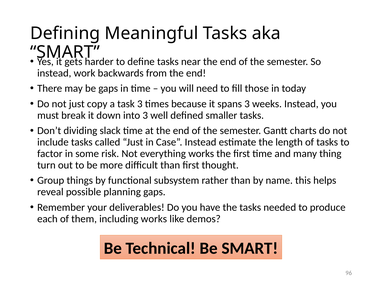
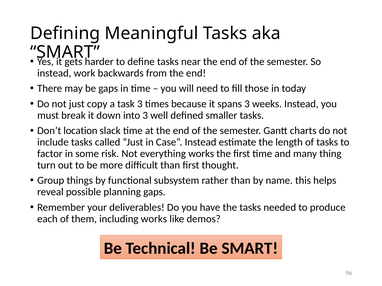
dividing: dividing -> location
